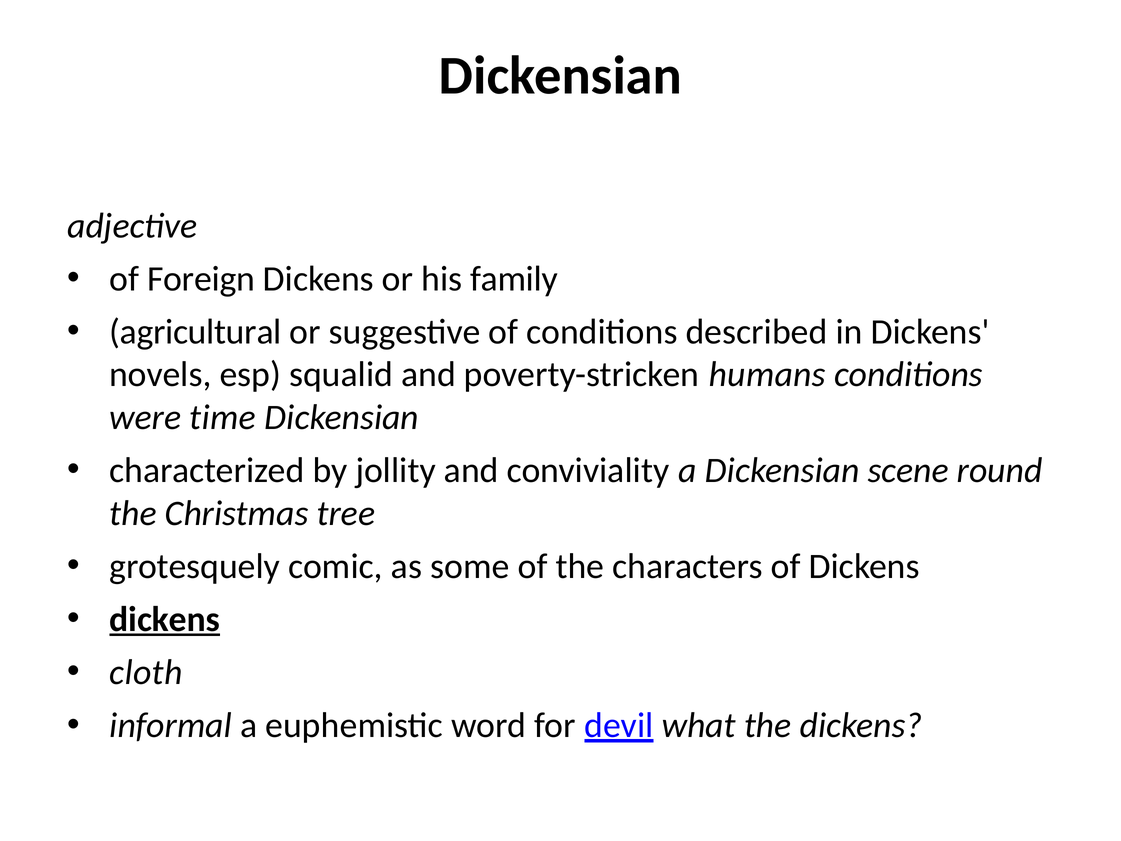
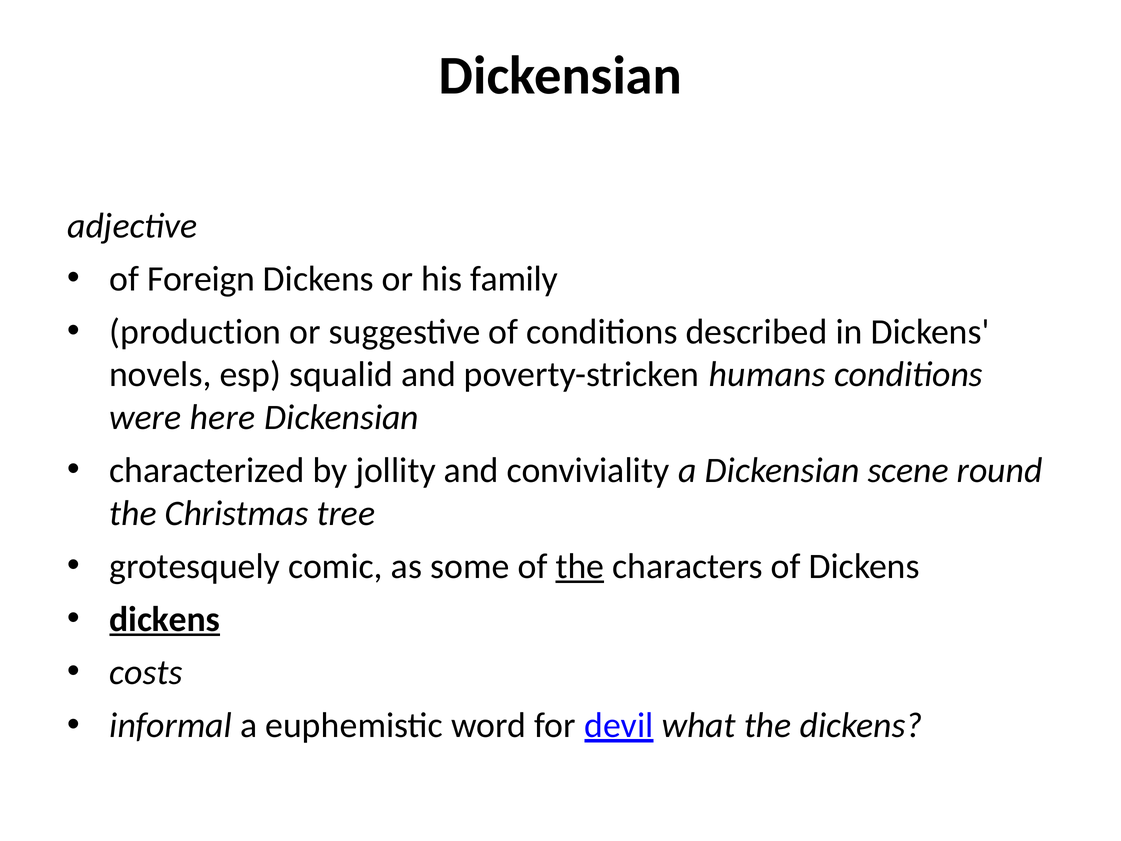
agricultural: agricultural -> production
time: time -> here
the at (580, 566) underline: none -> present
cloth: cloth -> costs
